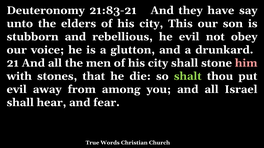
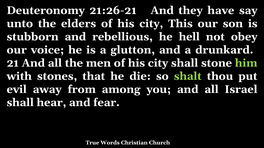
21:83-21: 21:83-21 -> 21:26-21
he evil: evil -> hell
him colour: pink -> light green
